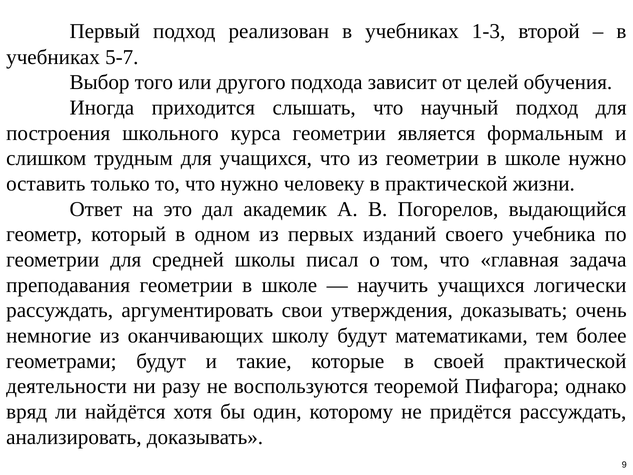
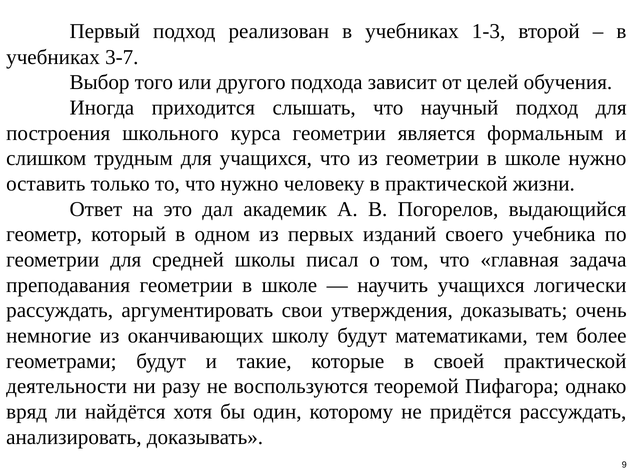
5-7: 5-7 -> 3-7
